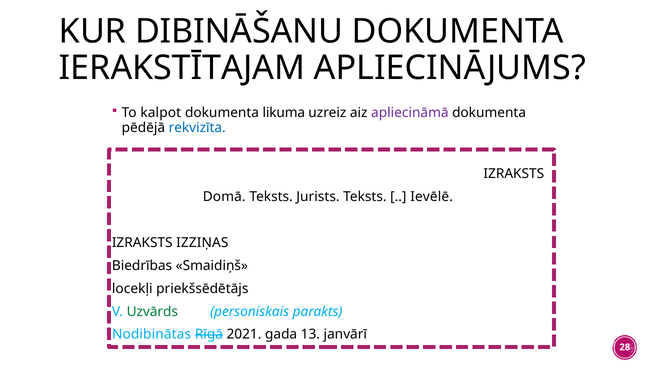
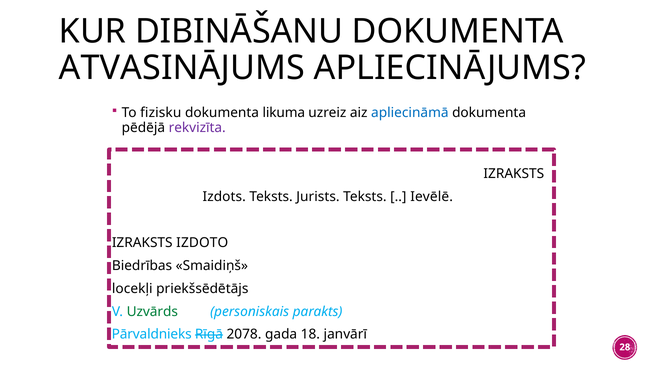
IERAKSTĪTAJAM: IERAKSTĪTAJAM -> ATVASINĀJUMS
kalpot: kalpot -> fizisku
apliecināmā colour: purple -> blue
rekvizīta colour: blue -> purple
Domā: Domā -> Izdots
IZZIŅAS: IZZIŅAS -> IZDOTO
Nodibinātas: Nodibinātas -> Pārvaldnieks
2021: 2021 -> 2078
13: 13 -> 18
